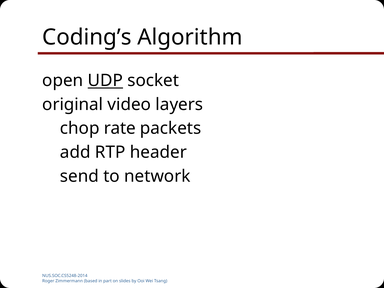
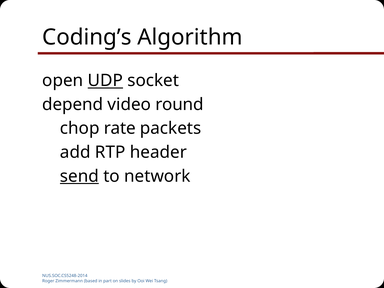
original: original -> depend
layers: layers -> round
send underline: none -> present
